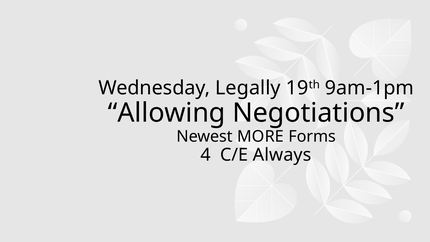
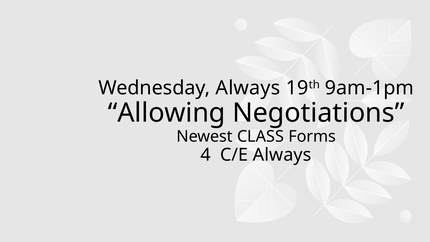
Wednesday Legally: Legally -> Always
MORE: MORE -> CLASS
